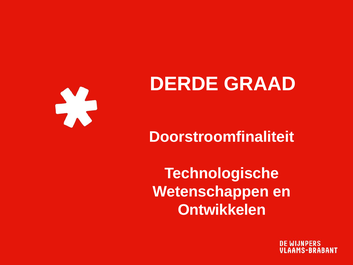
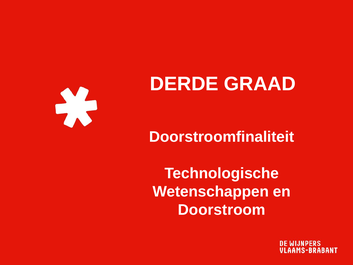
Ontwikkelen: Ontwikkelen -> Doorstroom
